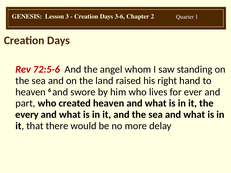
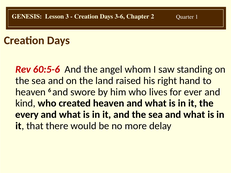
72:5-6: 72:5-6 -> 60:5-6
part: part -> kind
